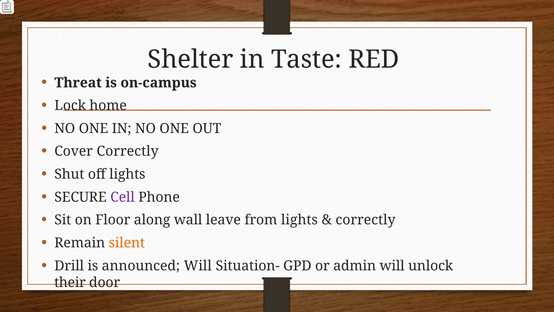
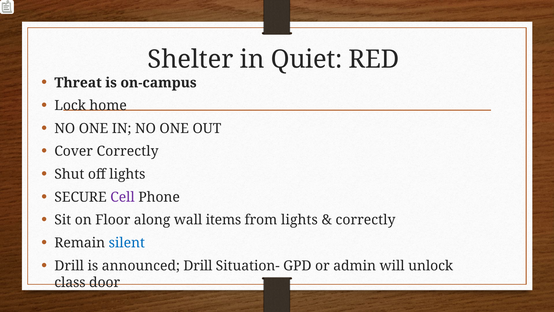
Taste: Taste -> Quiet
leave: leave -> items
silent colour: orange -> blue
announced Will: Will -> Drill
their: their -> class
